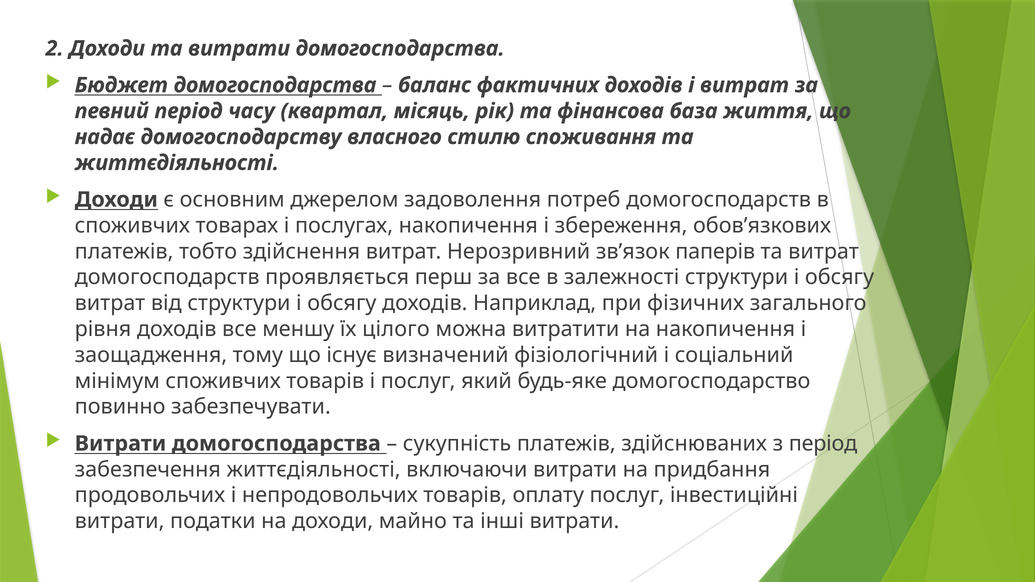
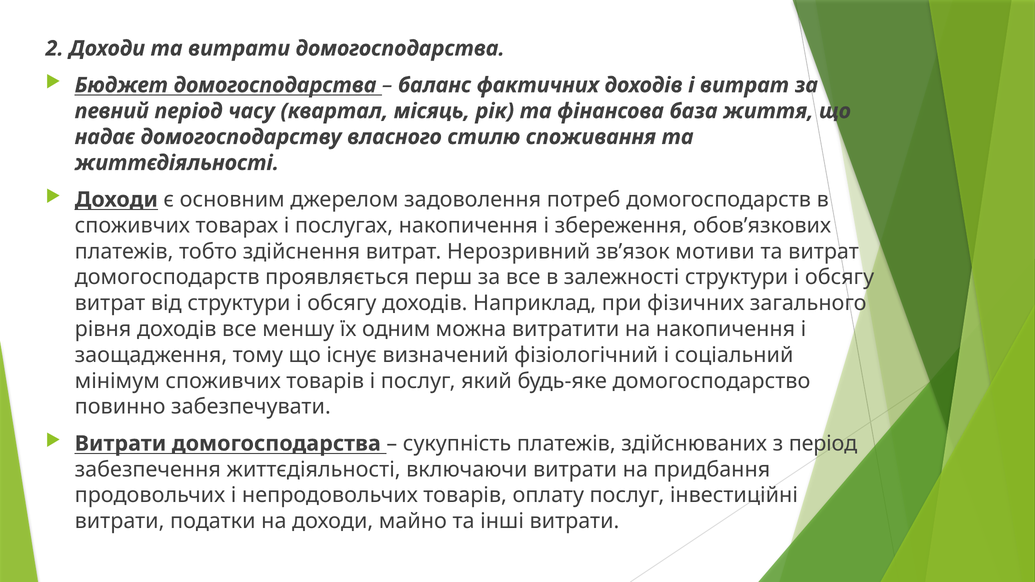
паперів: паперів -> мотиви
цілого: цілого -> одним
